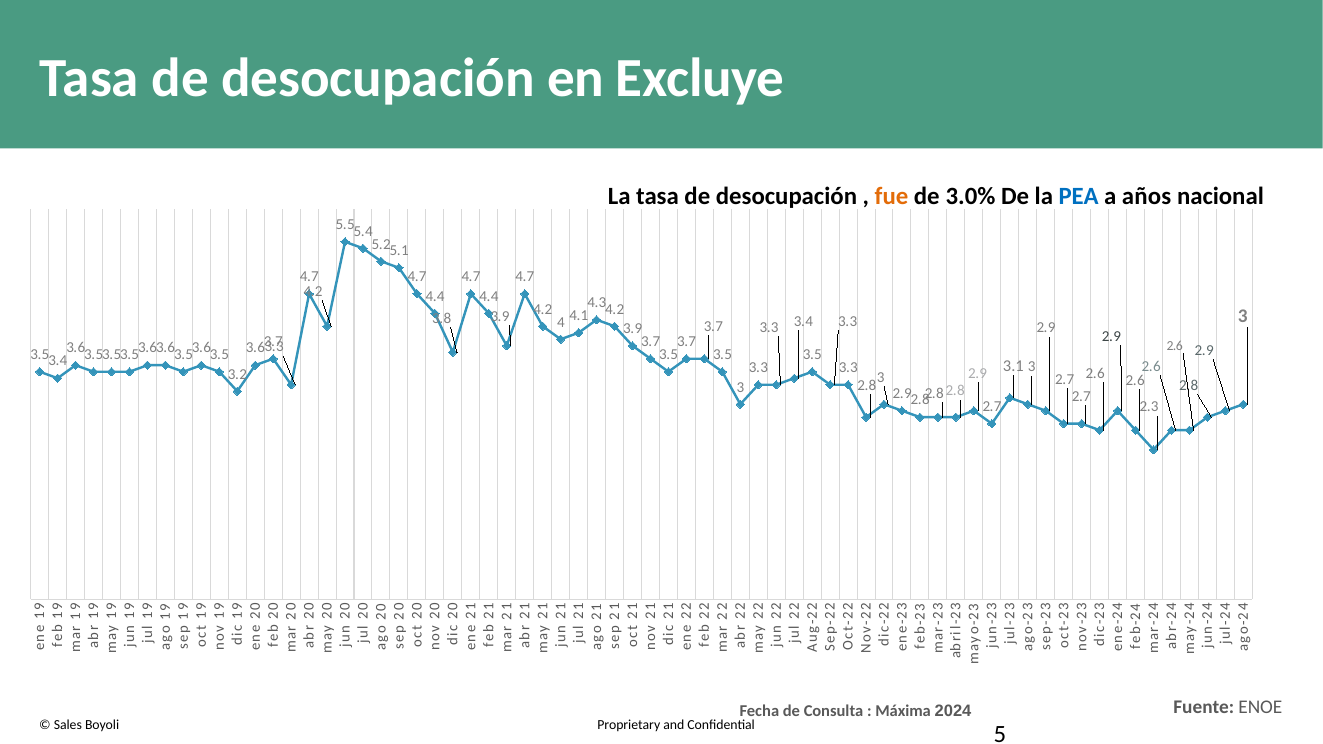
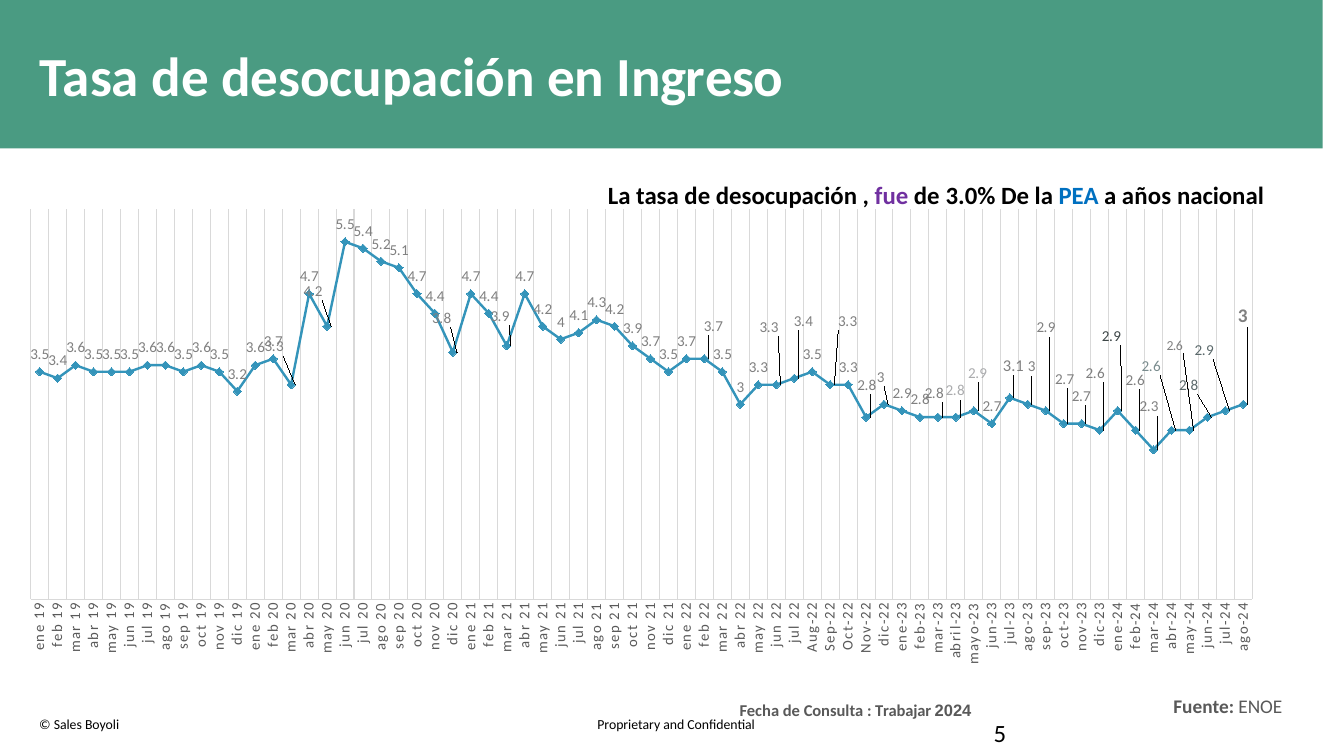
Excluye: Excluye -> Ingreso
fue colour: orange -> purple
Máxima: Máxima -> Trabajar
